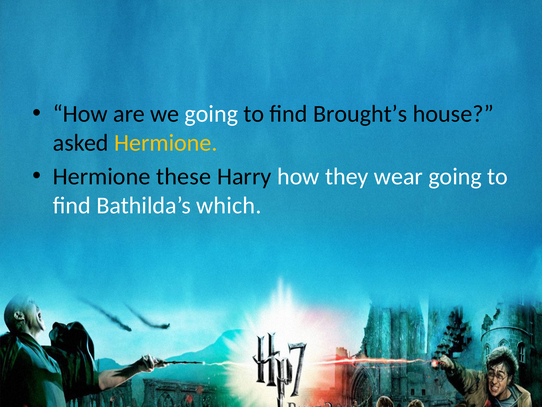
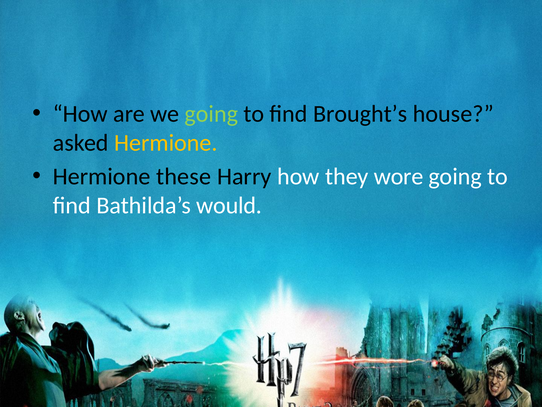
going at (211, 114) colour: white -> light green
wear: wear -> wore
which: which -> would
